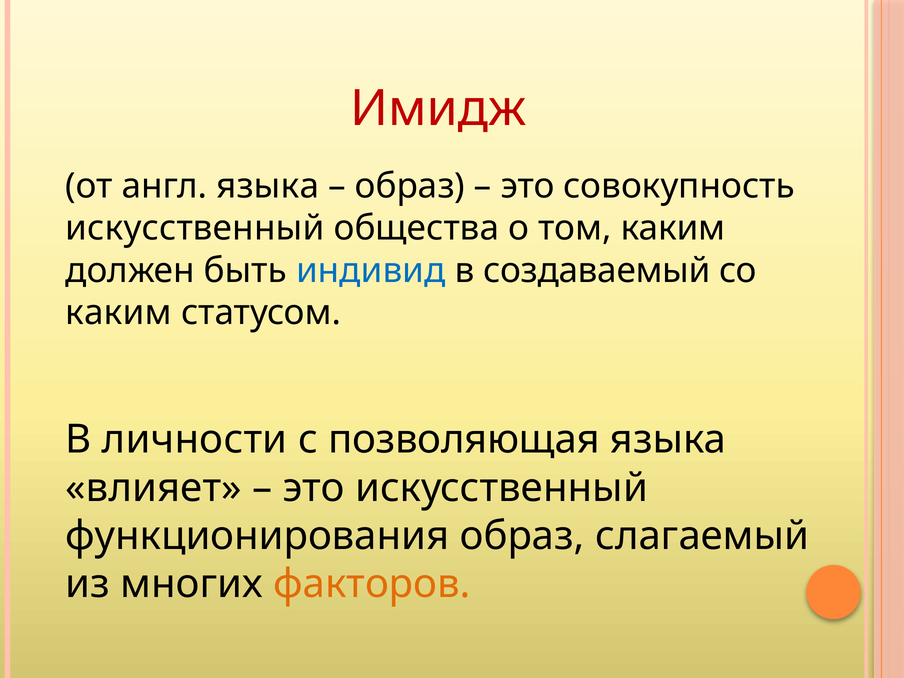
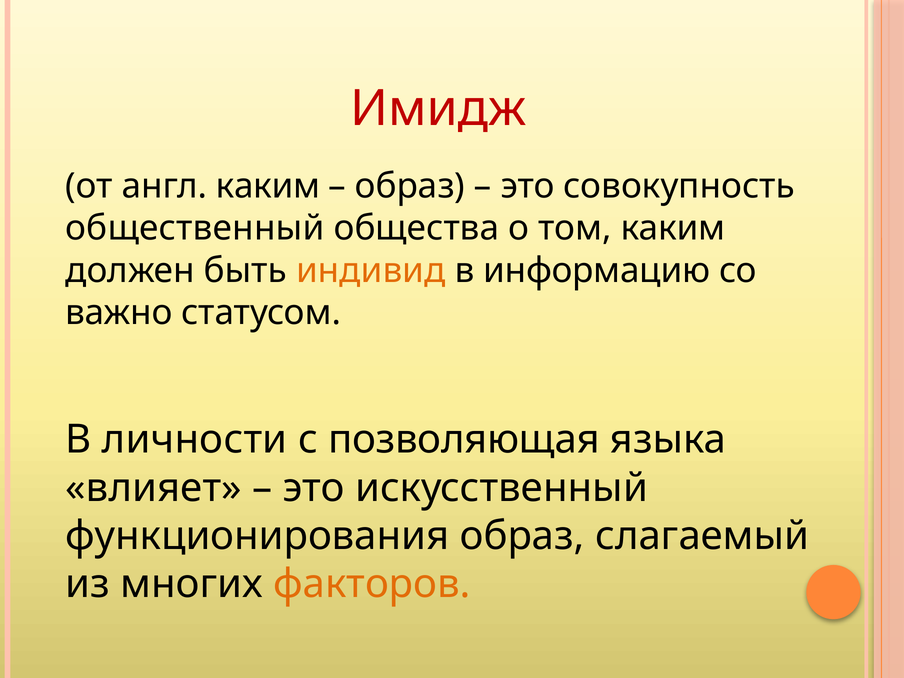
англ языка: языка -> каким
искусственный at (195, 228): искусственный -> общественный
индивид colour: blue -> orange
создаваемый: создаваемый -> информацию
каким at (119, 313): каким -> важно
